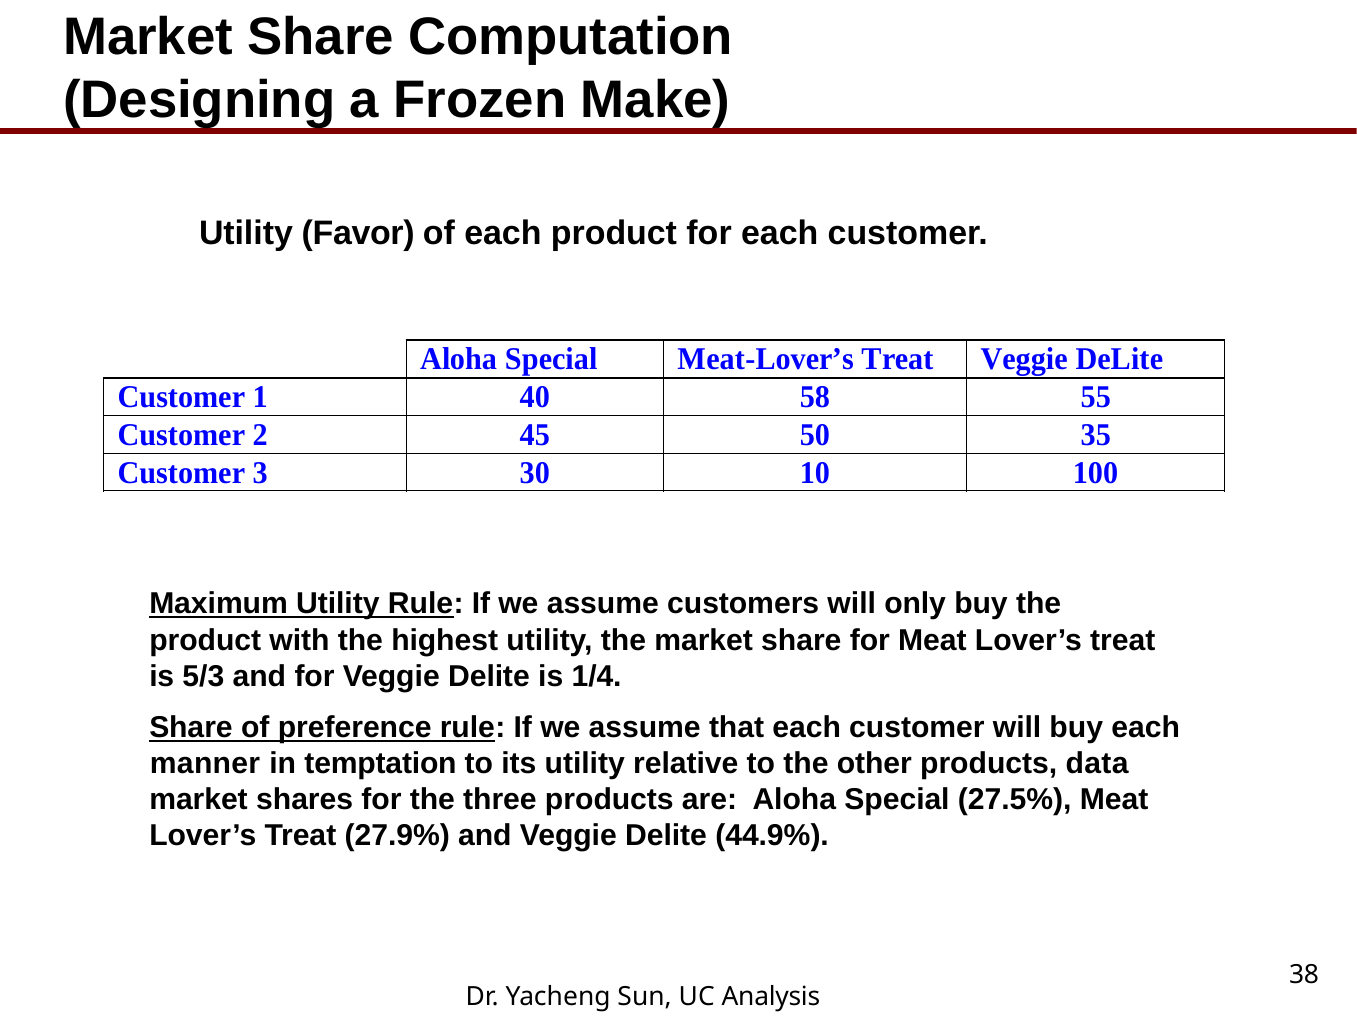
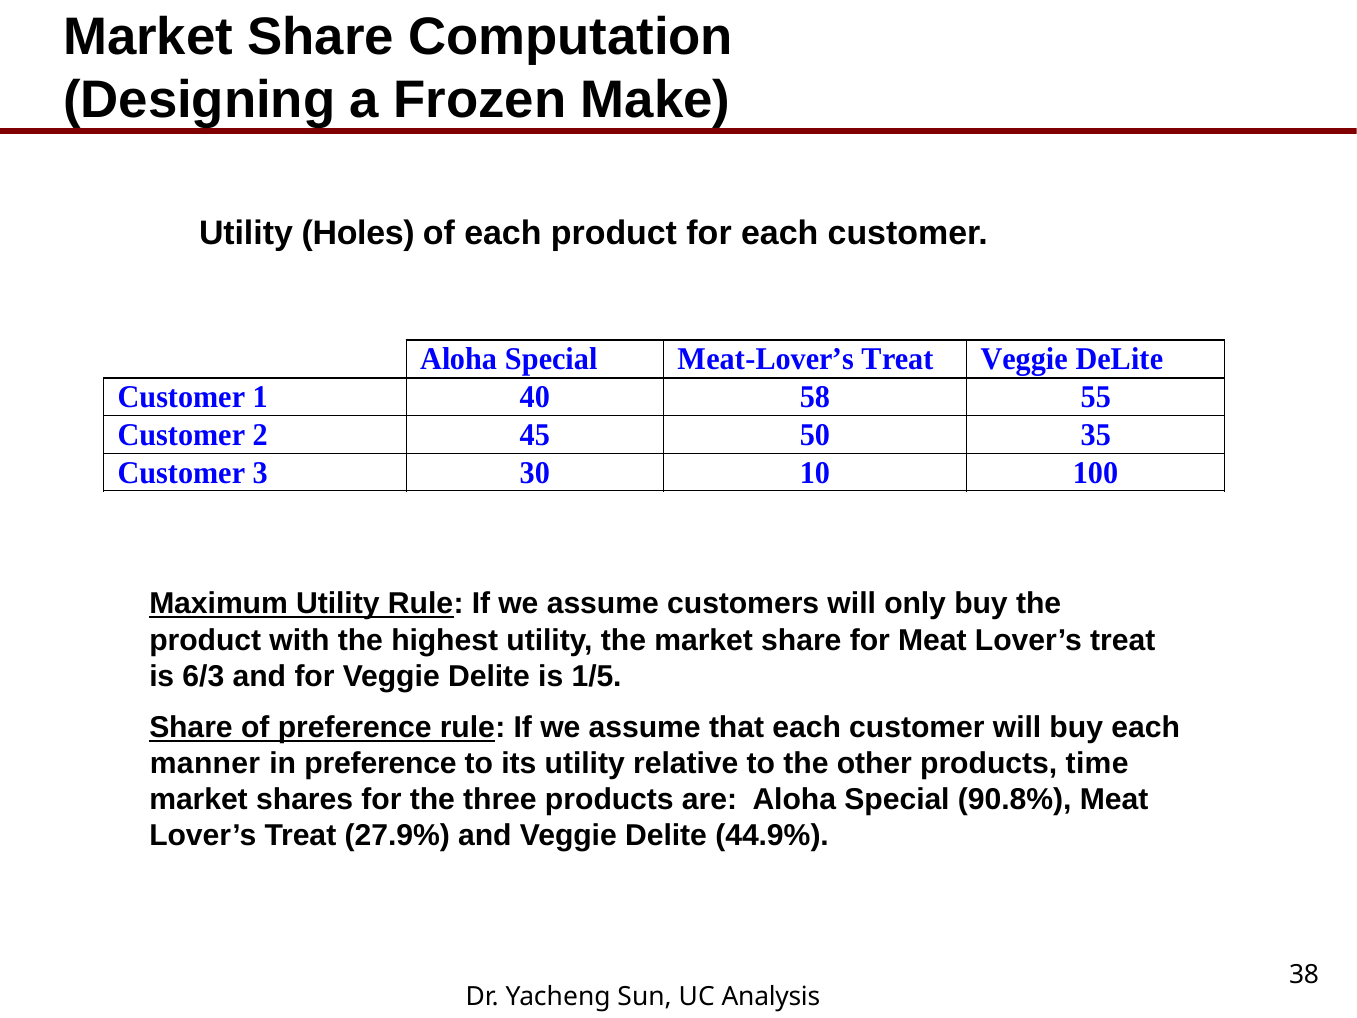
Favor: Favor -> Holes
5/3: 5/3 -> 6/3
1/4: 1/4 -> 1/5
in temptation: temptation -> preference
data: data -> time
27.5%: 27.5% -> 90.8%
